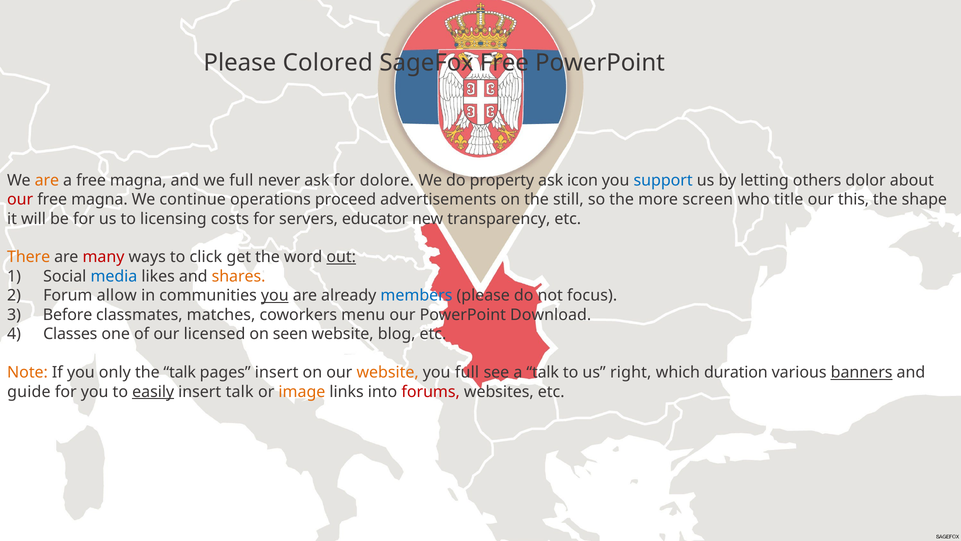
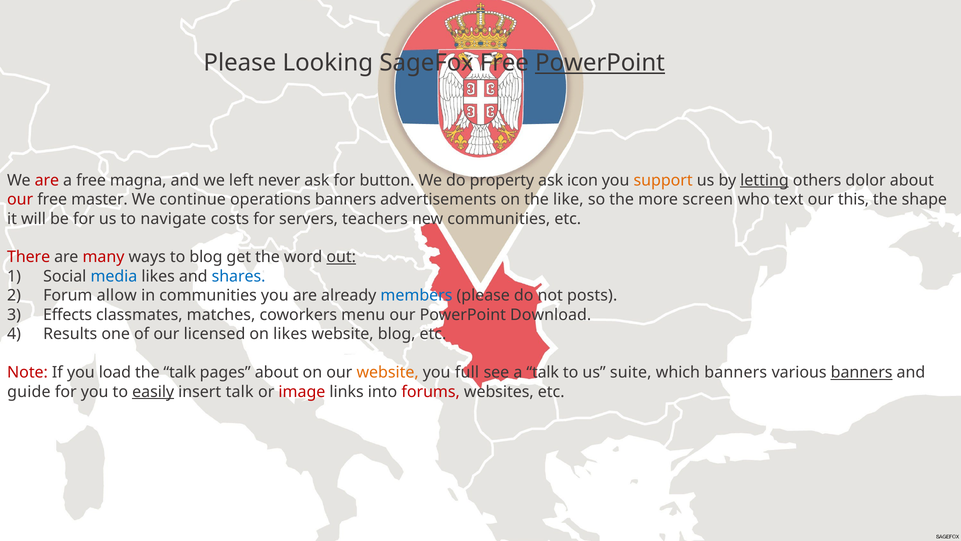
Colored: Colored -> Looking
PowerPoint at (600, 63) underline: none -> present
are at (47, 180) colour: orange -> red
we full: full -> left
dolore: dolore -> button
support colour: blue -> orange
letting underline: none -> present
magna at (99, 199): magna -> master
operations proceed: proceed -> banners
still: still -> like
title: title -> text
licensing: licensing -> navigate
educator: educator -> teachers
new transparency: transparency -> communities
There colour: orange -> red
to click: click -> blog
shares colour: orange -> blue
you at (275, 295) underline: present -> none
focus: focus -> posts
Before: Before -> Effects
Classes: Classes -> Results
on seen: seen -> likes
Note colour: orange -> red
only: only -> load
pages insert: insert -> about
right: right -> suite
which duration: duration -> banners
image colour: orange -> red
